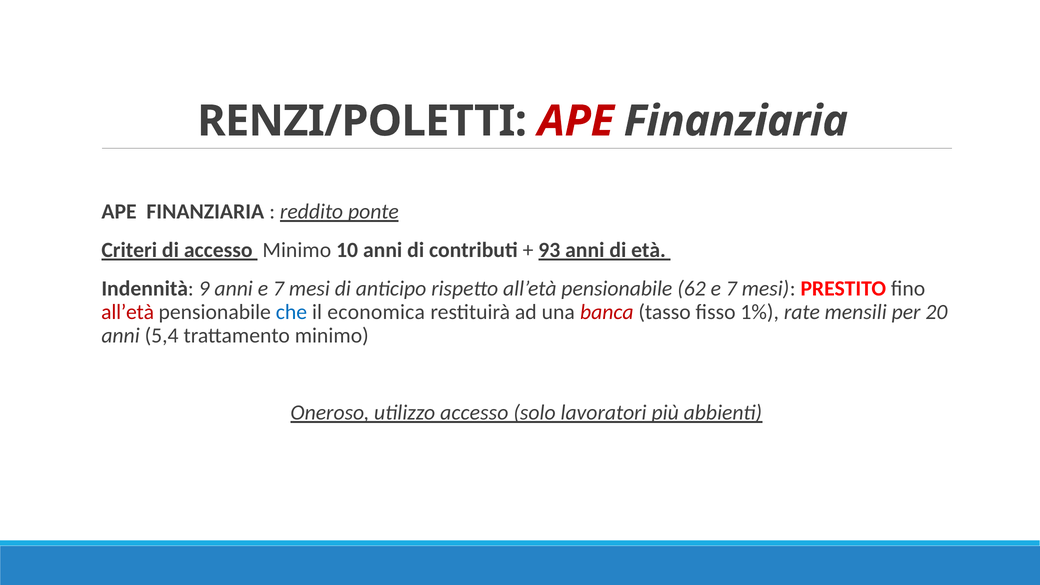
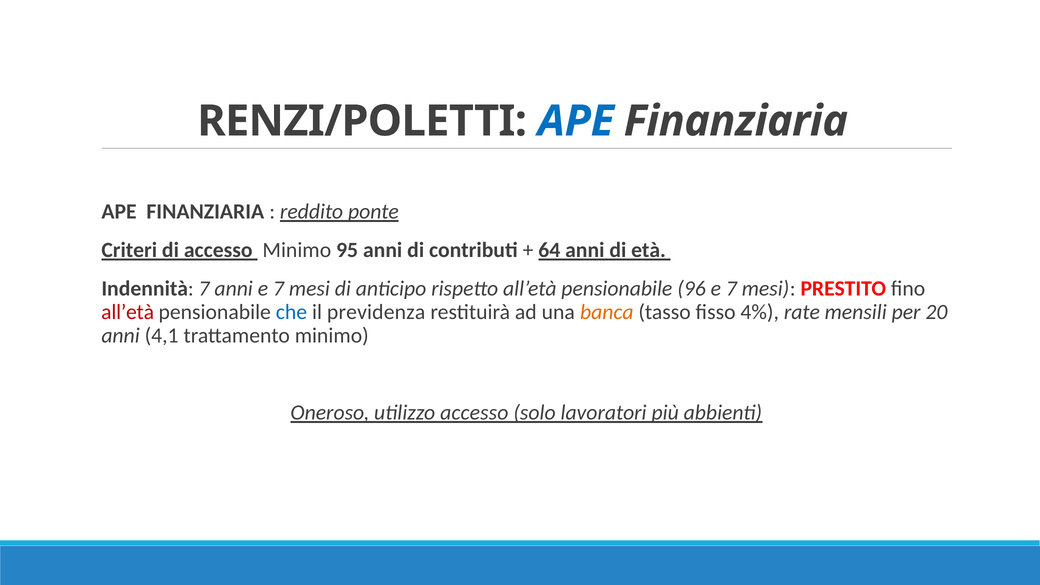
APE at (576, 121) colour: red -> blue
10: 10 -> 95
93: 93 -> 64
Indennità 9: 9 -> 7
62: 62 -> 96
economica: economica -> previdenza
banca colour: red -> orange
1%: 1% -> 4%
5,4: 5,4 -> 4,1
